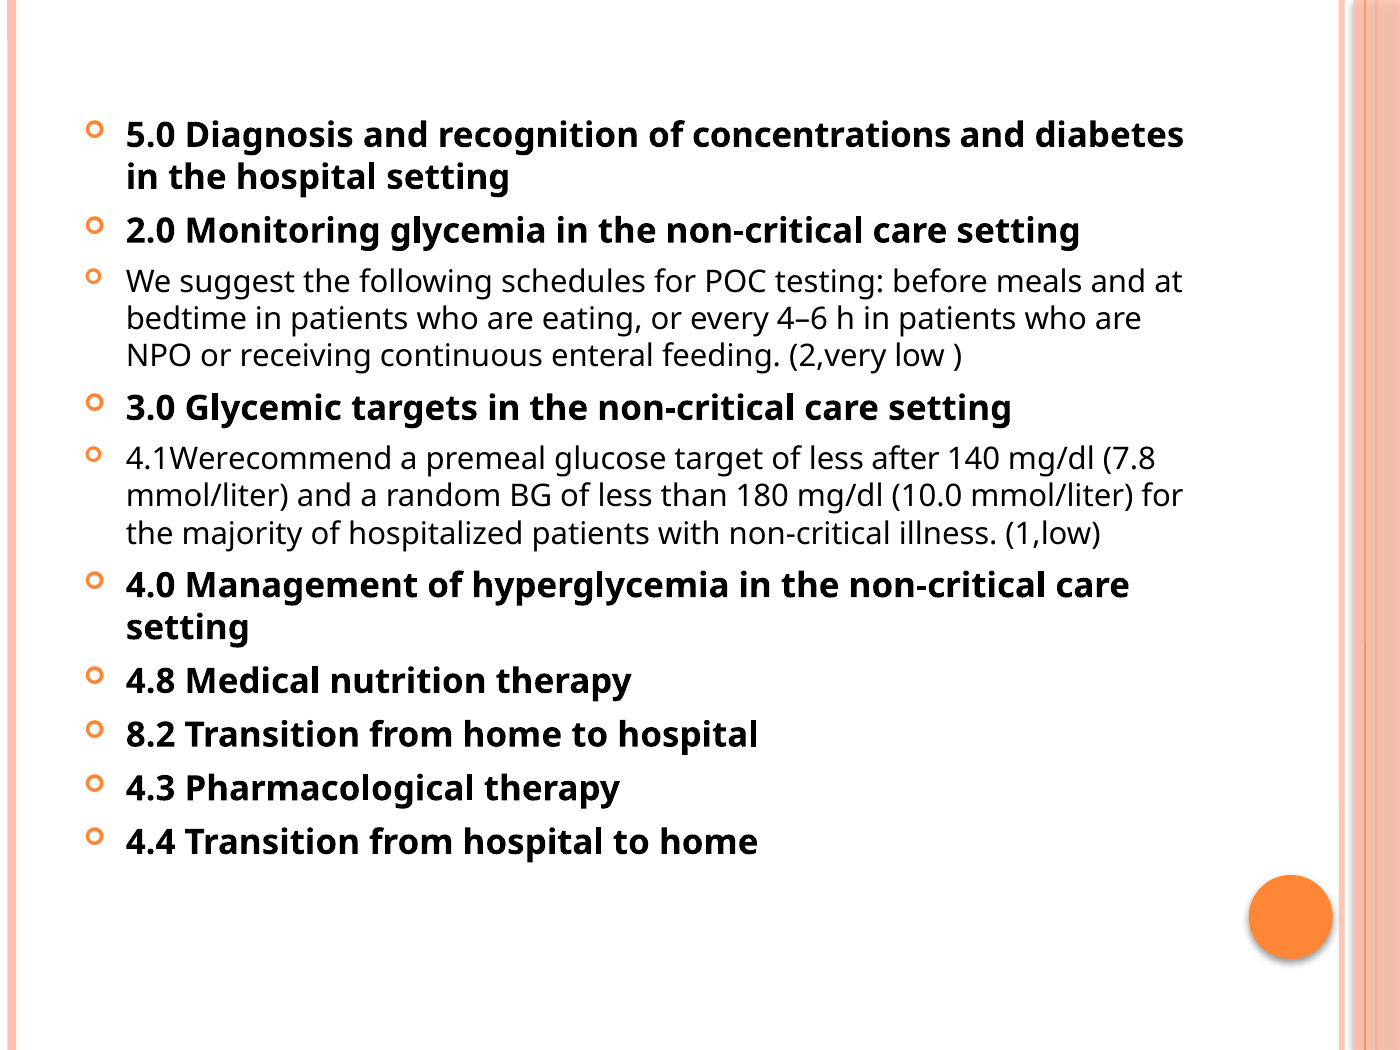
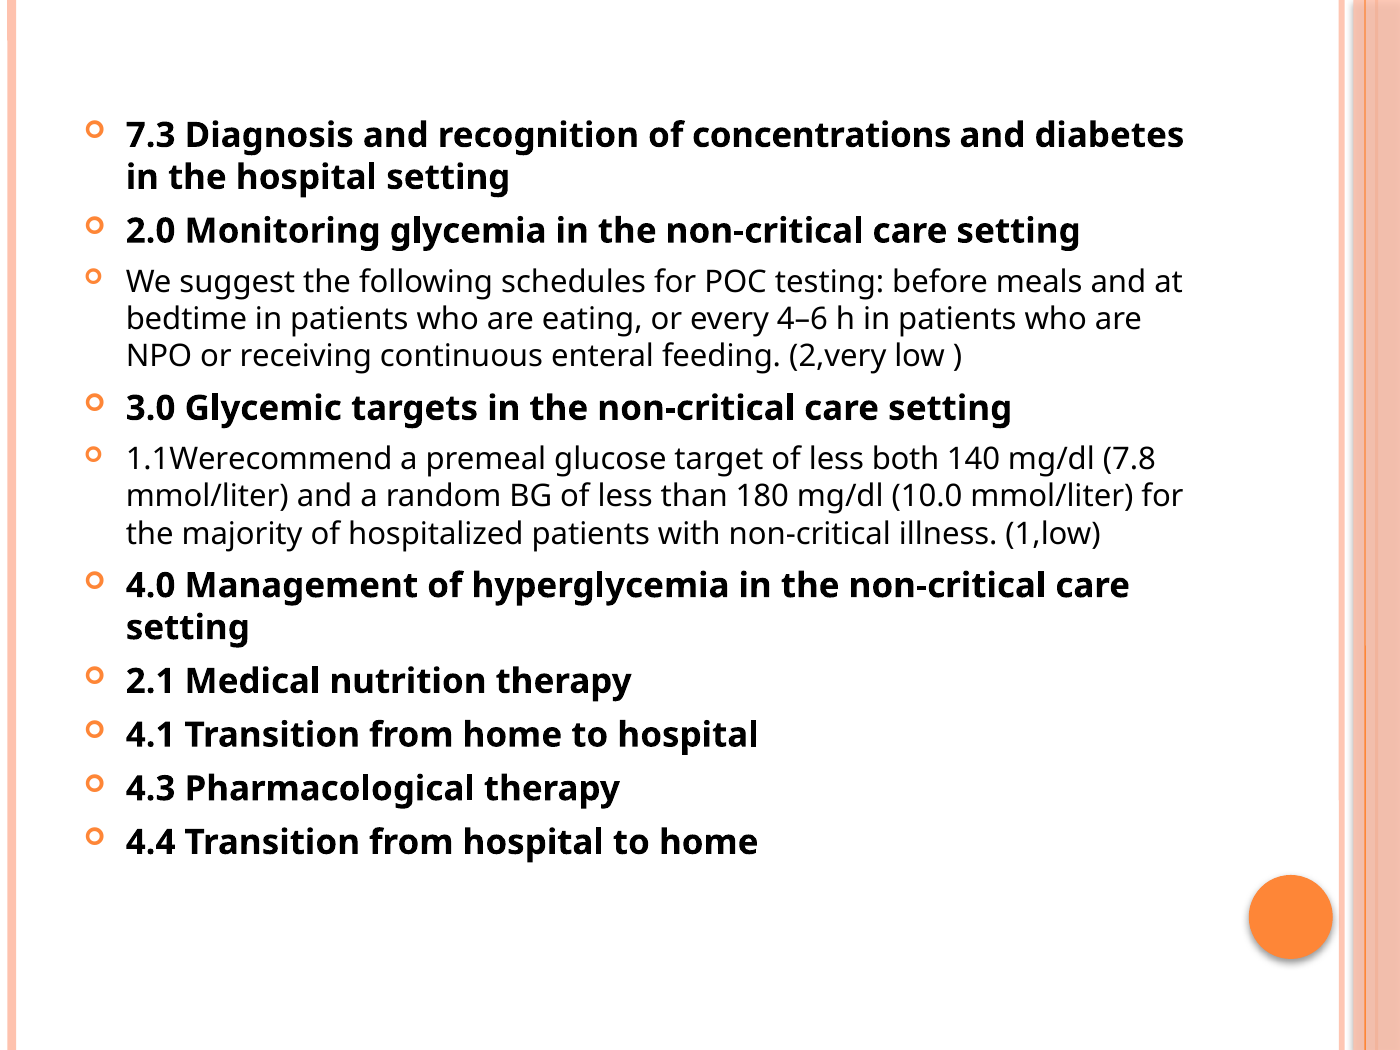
5.0: 5.0 -> 7.3
4.1Werecommend: 4.1Werecommend -> 1.1Werecommend
after: after -> both
4.8: 4.8 -> 2.1
8.2: 8.2 -> 4.1
